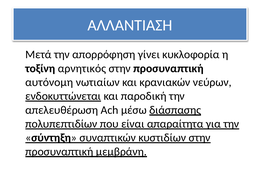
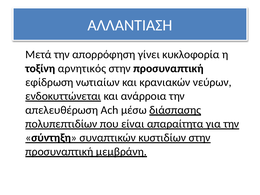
αυτόνομη: αυτόνομη -> εφίδρωση
παροδική: παροδική -> ανάρροια
